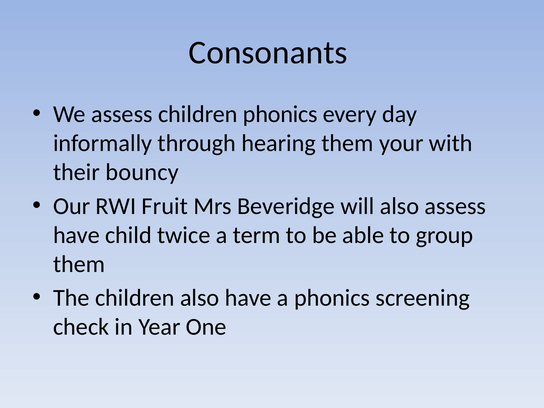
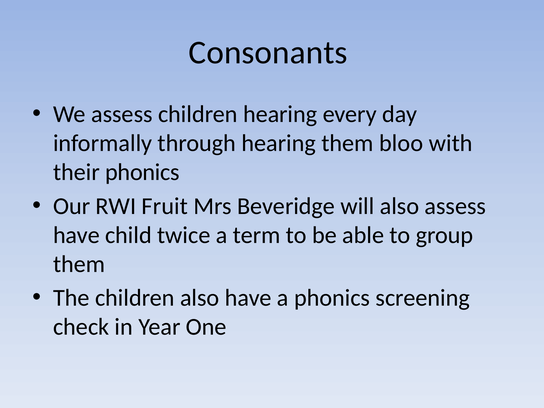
children phonics: phonics -> hearing
your: your -> bloo
their bouncy: bouncy -> phonics
